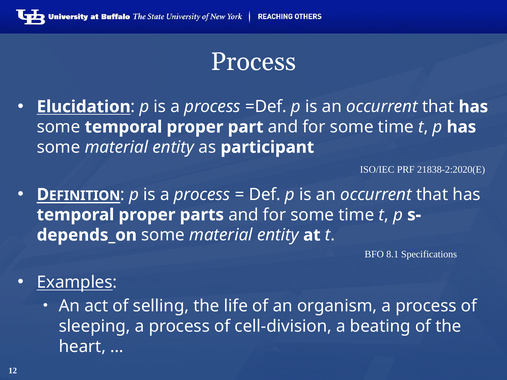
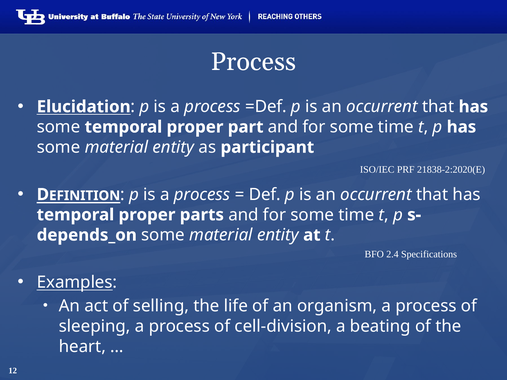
8.1: 8.1 -> 2.4
